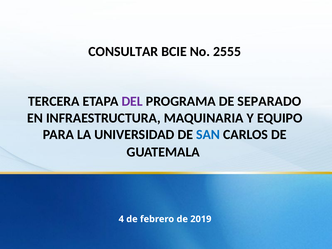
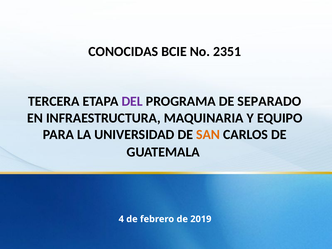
CONSULTAR: CONSULTAR -> CONOCIDAS
2555: 2555 -> 2351
SAN colour: blue -> orange
